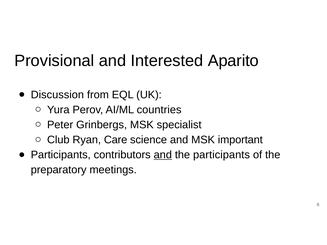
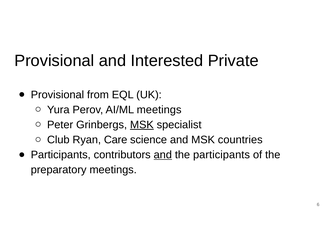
Aparito: Aparito -> Private
Discussion at (57, 95): Discussion -> Provisional
AI/ML countries: countries -> meetings
MSK at (142, 125) underline: none -> present
important: important -> countries
